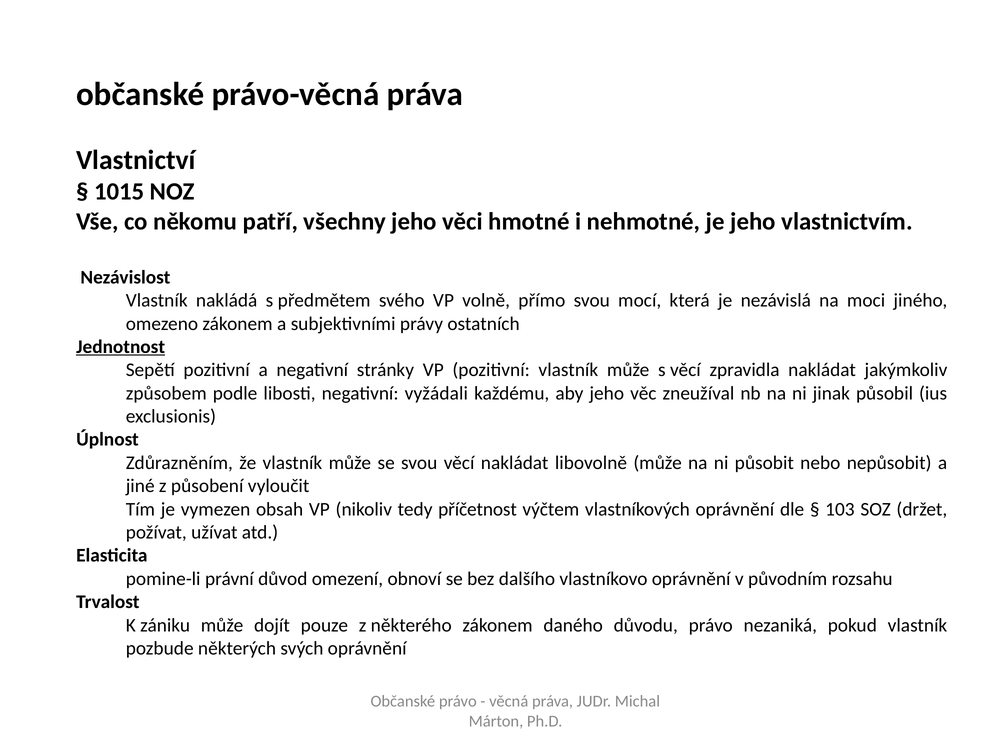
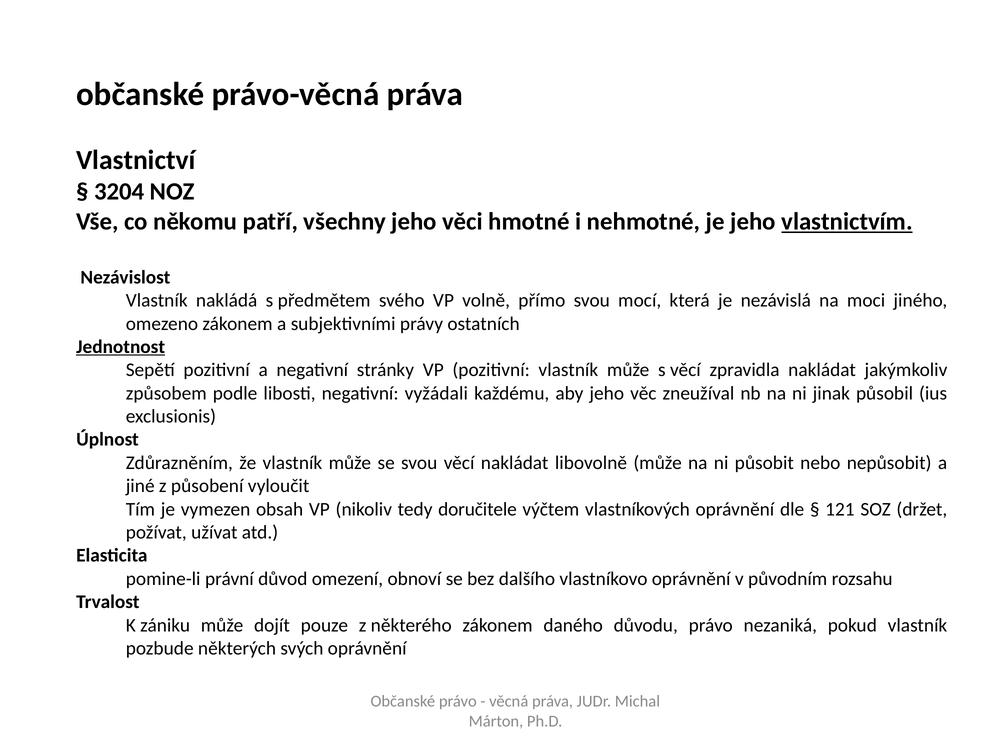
1015: 1015 -> 3204
vlastnictvím underline: none -> present
příčetnost: příčetnost -> doručitele
103: 103 -> 121
